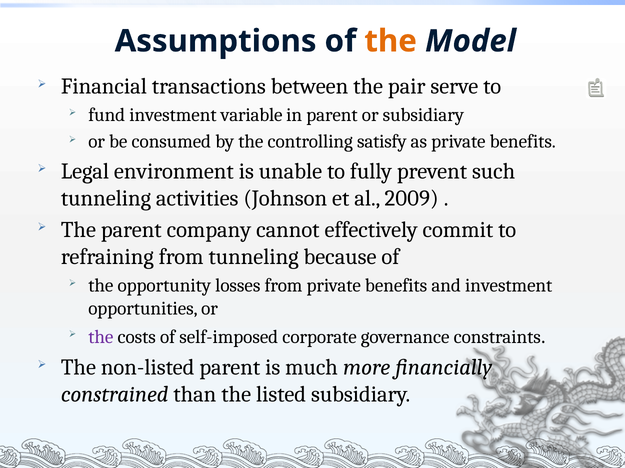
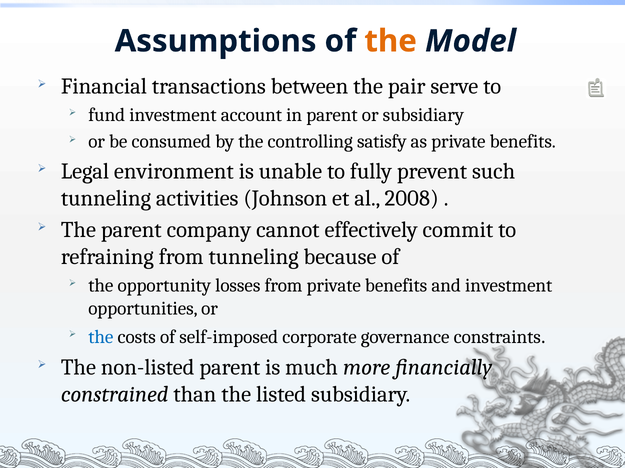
variable: variable -> account
2009: 2009 -> 2008
the at (101, 338) colour: purple -> blue
